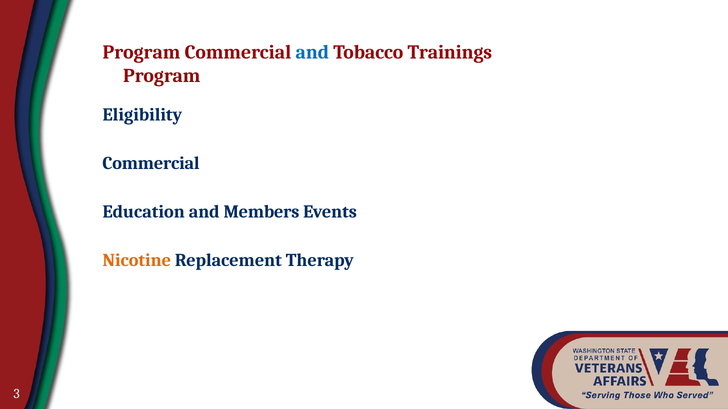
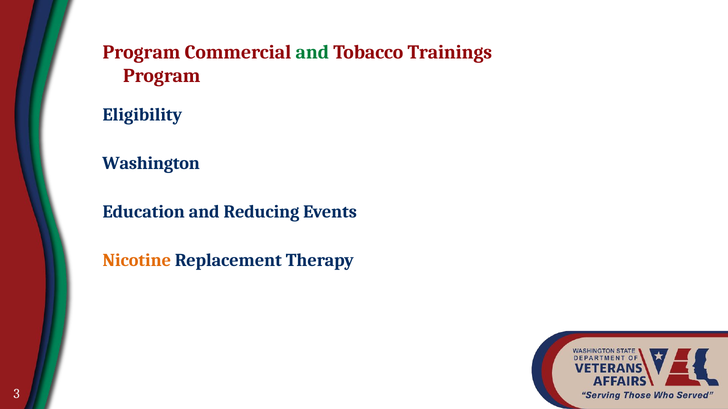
and at (312, 52) colour: blue -> green
Commercial at (151, 164): Commercial -> Washington
Members: Members -> Reducing
